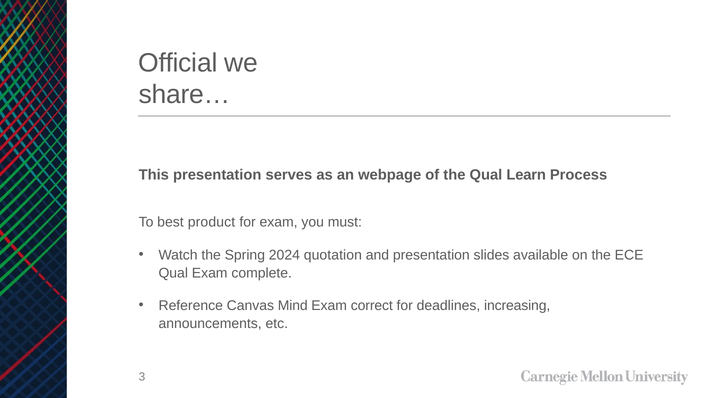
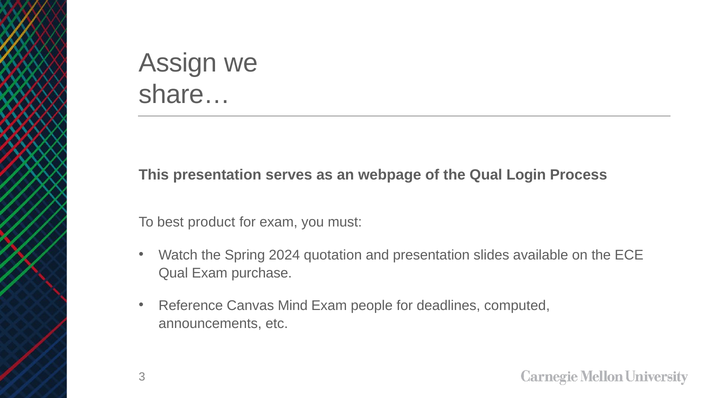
Official: Official -> Assign
Learn: Learn -> Login
complete: complete -> purchase
correct: correct -> people
increasing: increasing -> computed
